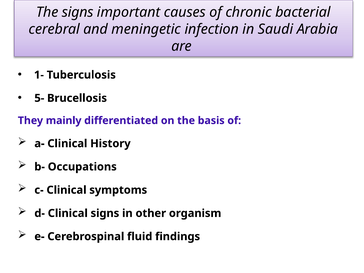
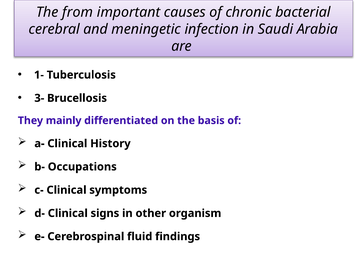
The signs: signs -> from
5-: 5- -> 3-
